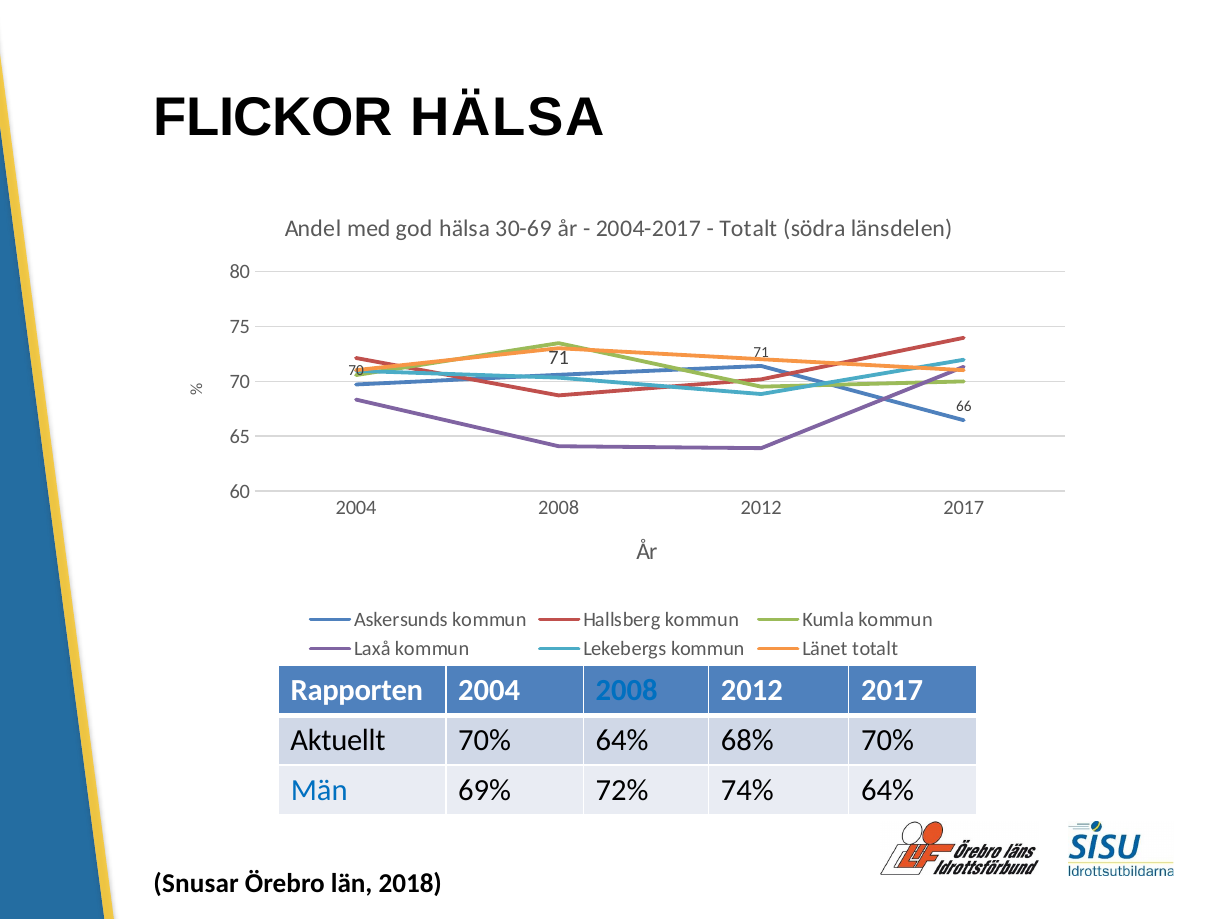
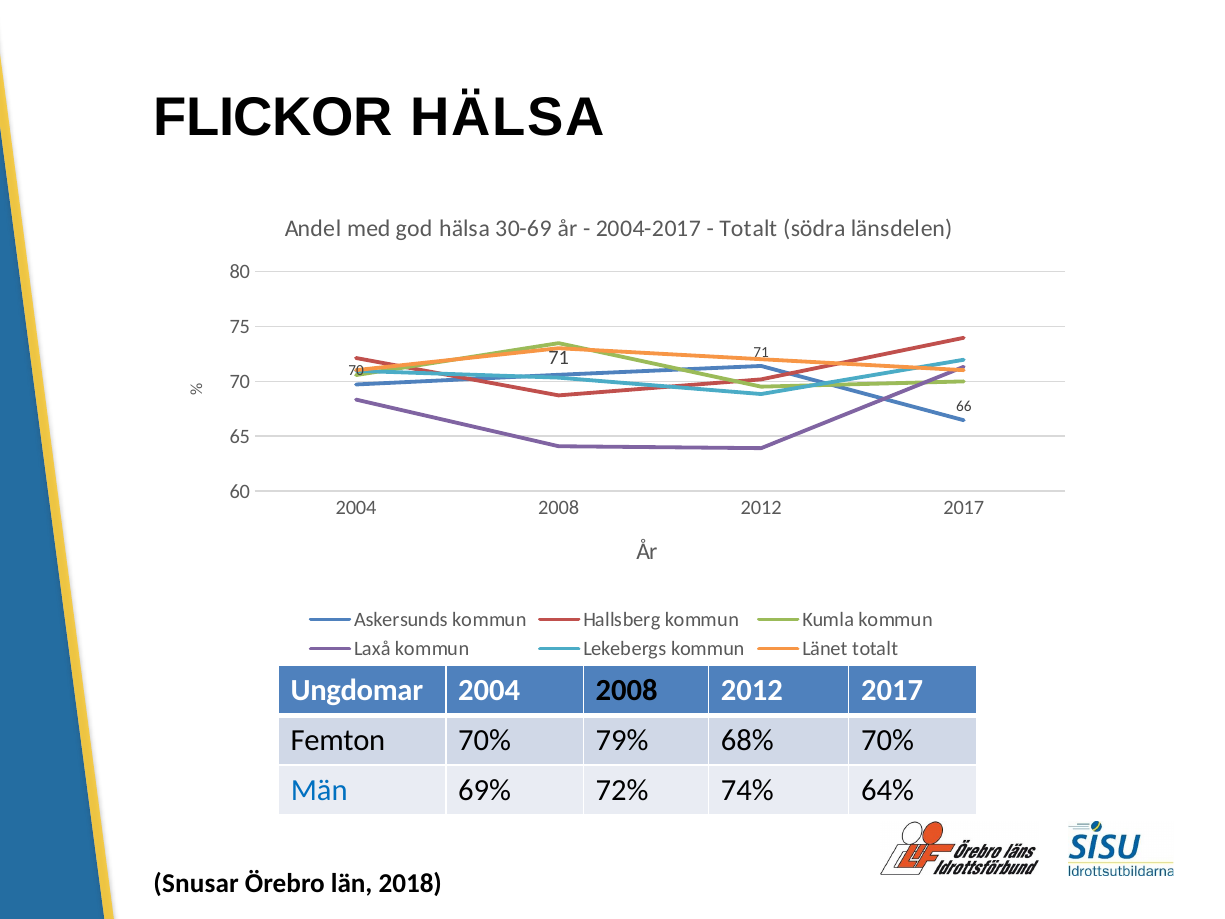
Rapporten: Rapporten -> Ungdomar
2008 at (627, 691) colour: blue -> black
Aktuellt: Aktuellt -> Femton
70% 64%: 64% -> 79%
